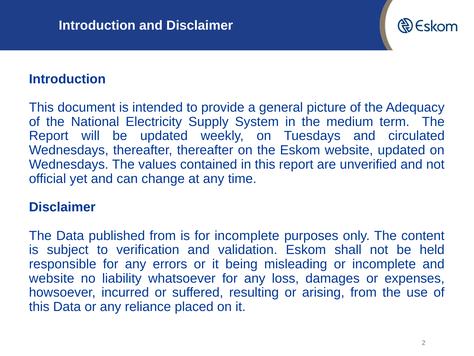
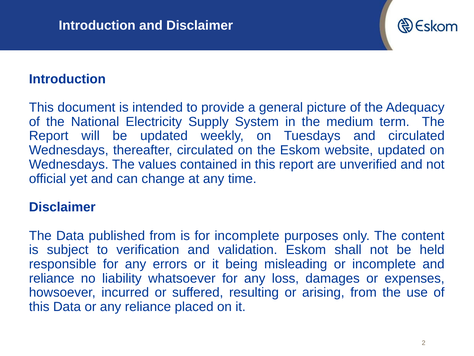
thereafter thereafter: thereafter -> circulated
website at (52, 278): website -> reliance
